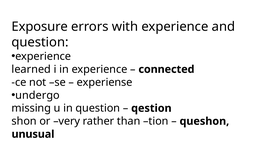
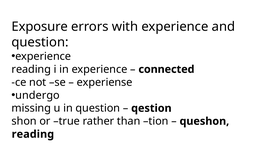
learned at (31, 69): learned -> reading
very: very -> true
unusual at (33, 134): unusual -> reading
